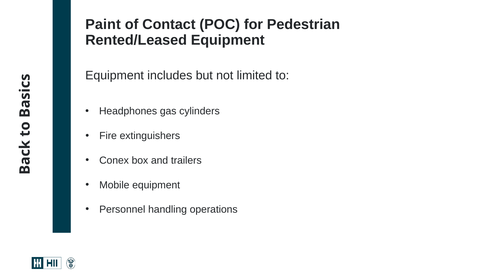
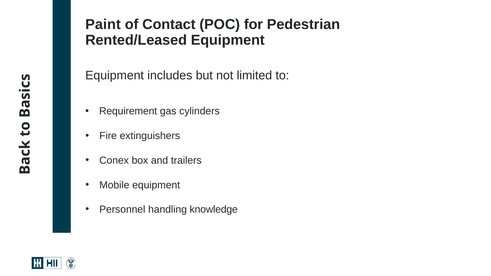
Headphones: Headphones -> Requirement
operations: operations -> knowledge
